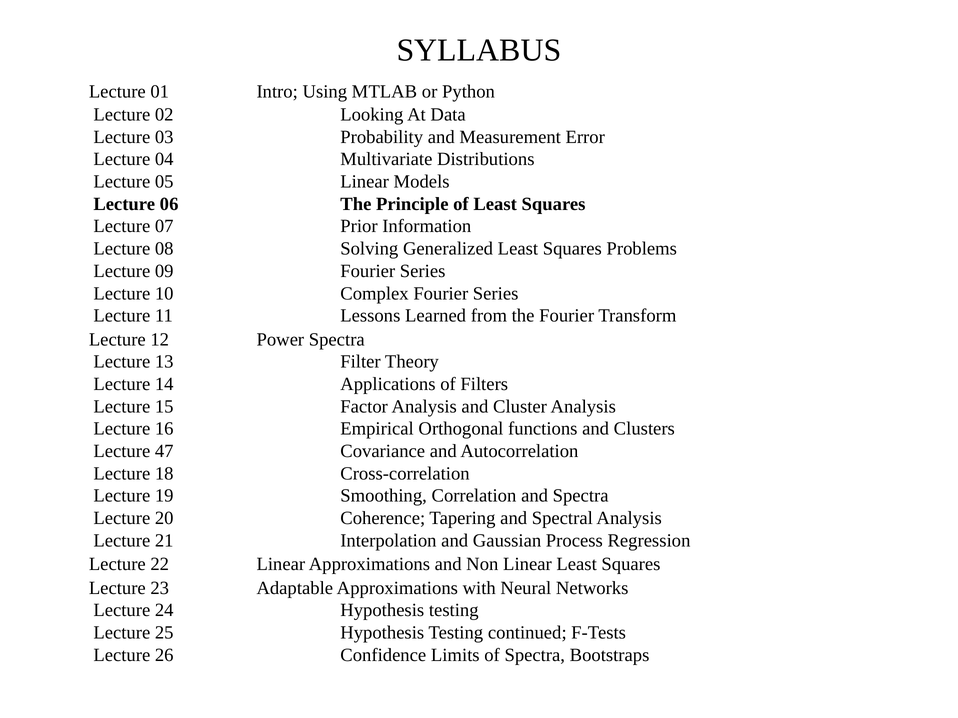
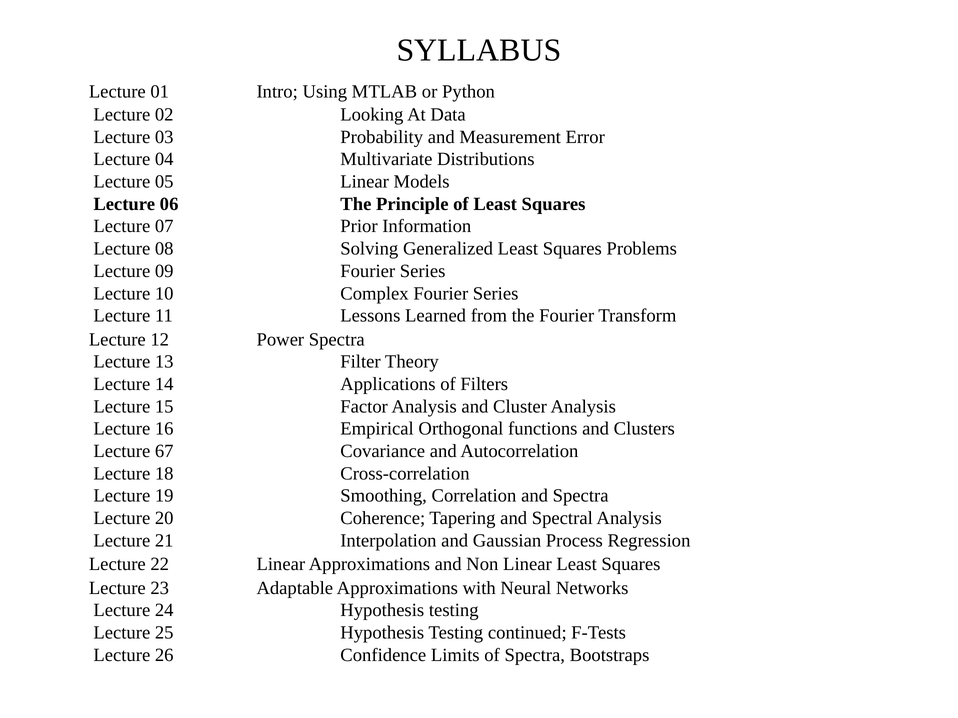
47: 47 -> 67
